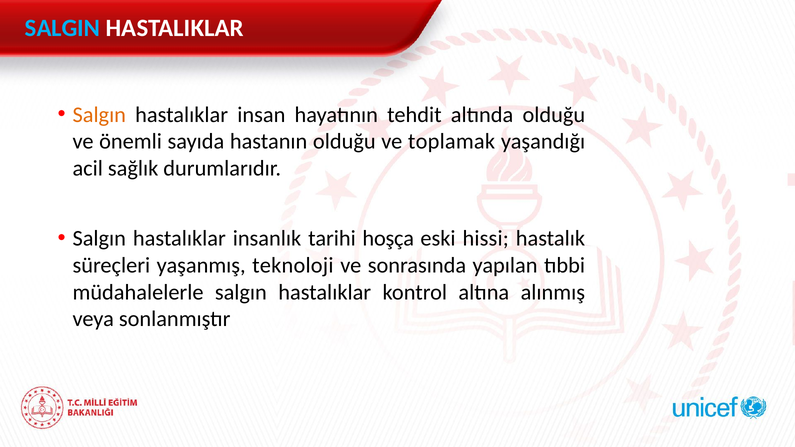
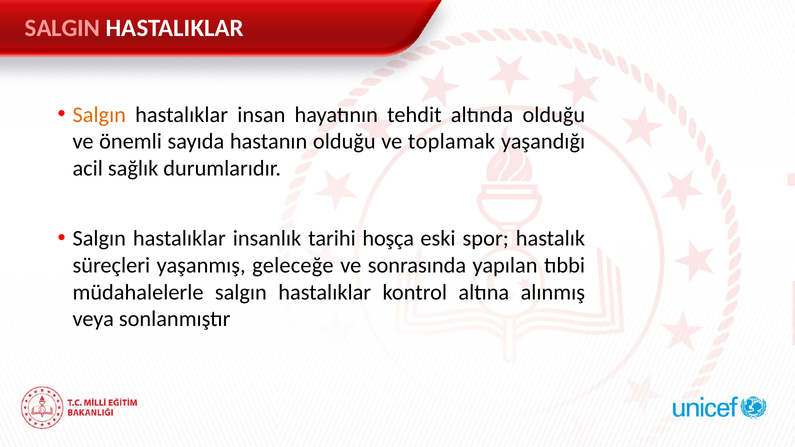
SALGIN colour: light blue -> pink
hissi: hissi -> spor
teknoloji: teknoloji -> geleceğe
